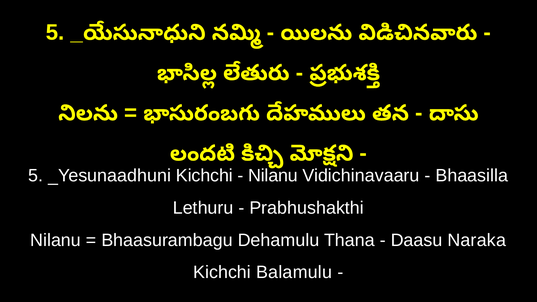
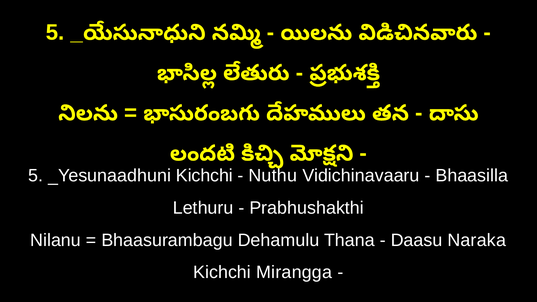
Nilanu at (273, 176): Nilanu -> Nuthu
Balamulu: Balamulu -> Mirangga
